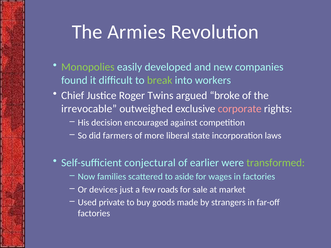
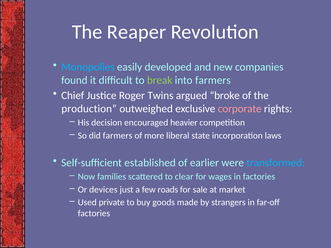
Armies: Armies -> Reaper
Monopolies colour: light green -> light blue
into workers: workers -> farmers
irrevocable: irrevocable -> production
against: against -> heavier
conjectural: conjectural -> established
transformed colour: light green -> light blue
aside: aside -> clear
